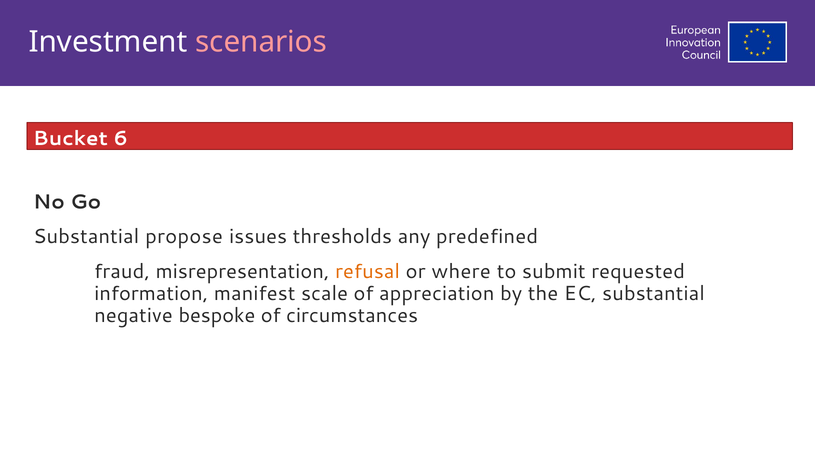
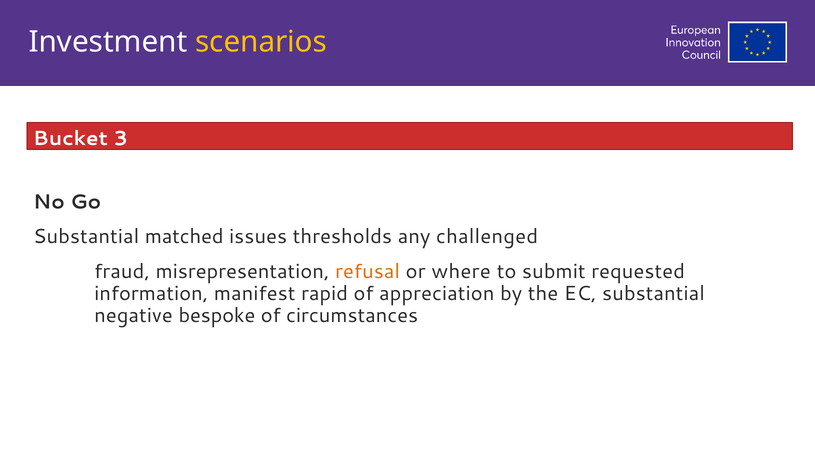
scenarios colour: pink -> yellow
6: 6 -> 3
propose: propose -> matched
predefined: predefined -> challenged
scale: scale -> rapid
